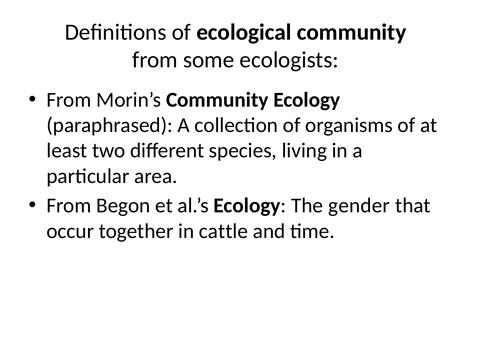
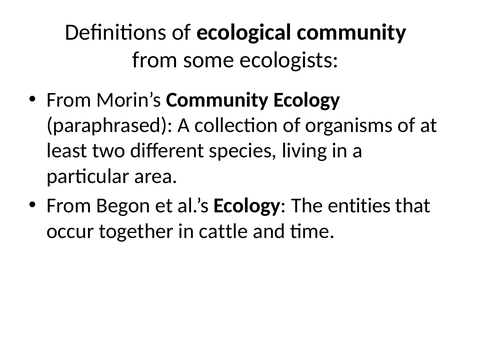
gender: gender -> entities
